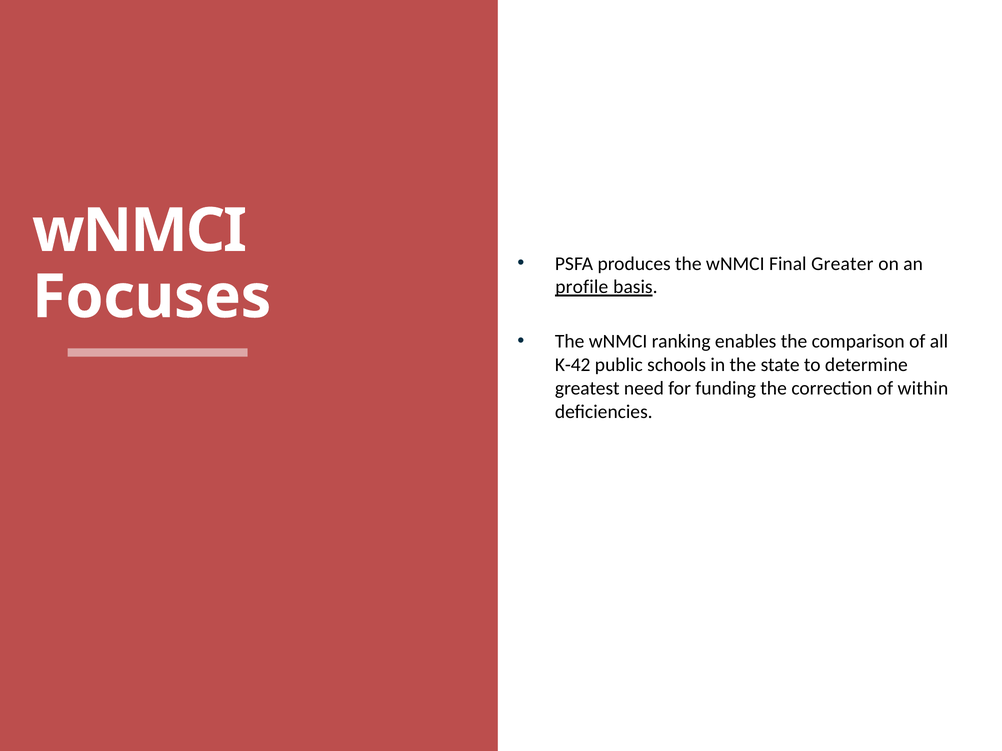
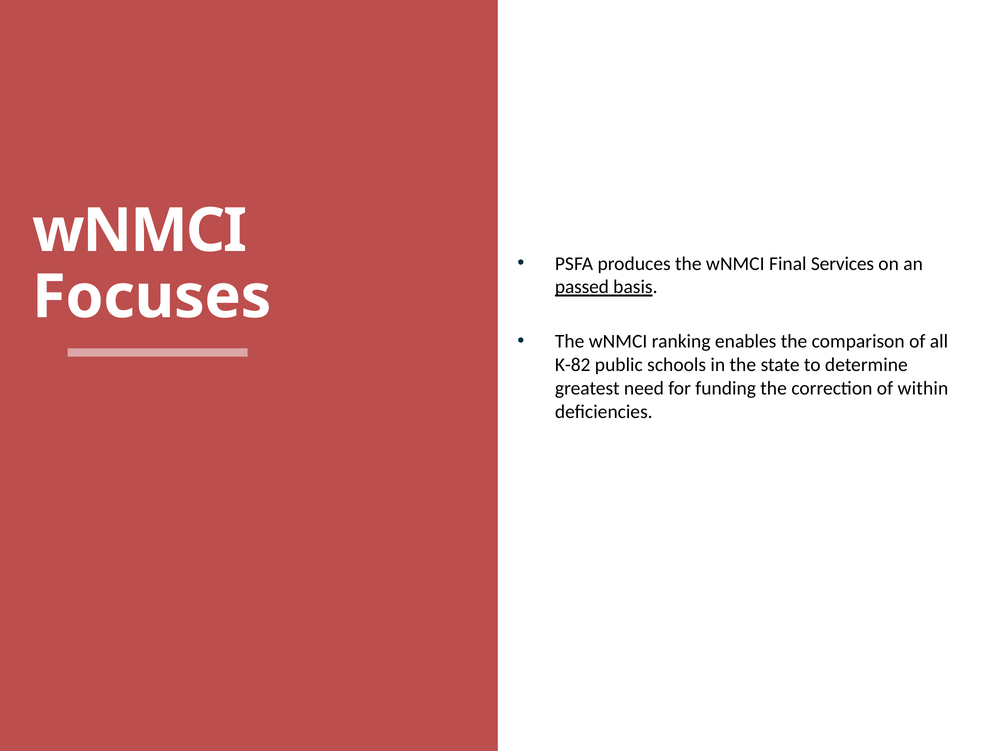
Greater: Greater -> Services
profile: profile -> passed
K-42: K-42 -> K-82
